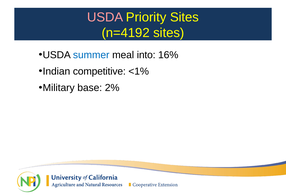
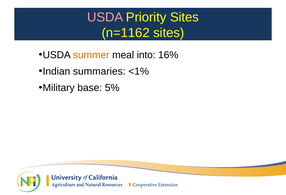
n=4192: n=4192 -> n=1162
summer colour: blue -> orange
competitive: competitive -> summaries
2%: 2% -> 5%
